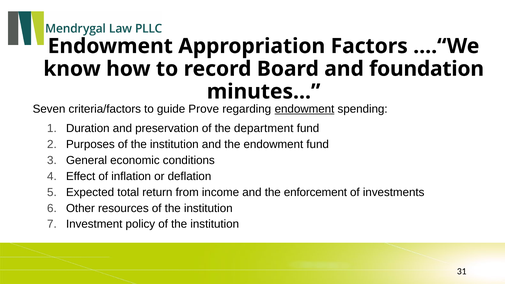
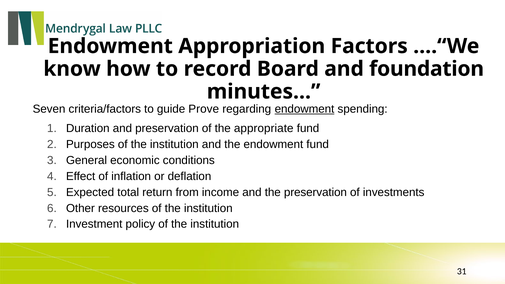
department: department -> appropriate
the enforcement: enforcement -> preservation
